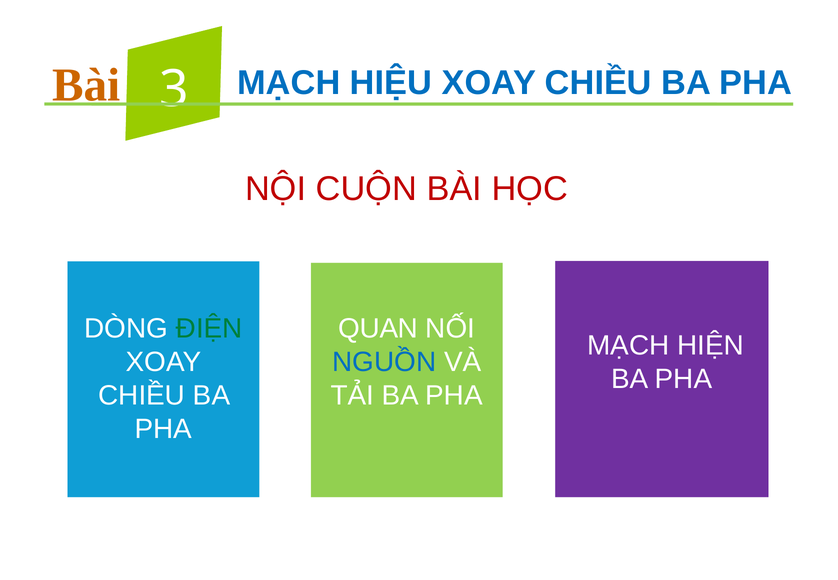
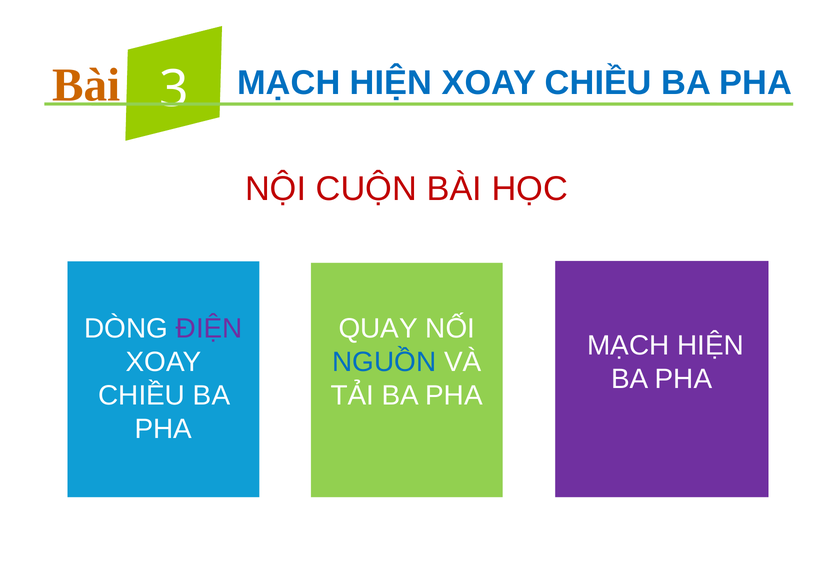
HIỆU at (391, 83): HIỆU -> HIỆN
ĐIỆN colour: green -> purple
QUAN: QUAN -> QUAY
